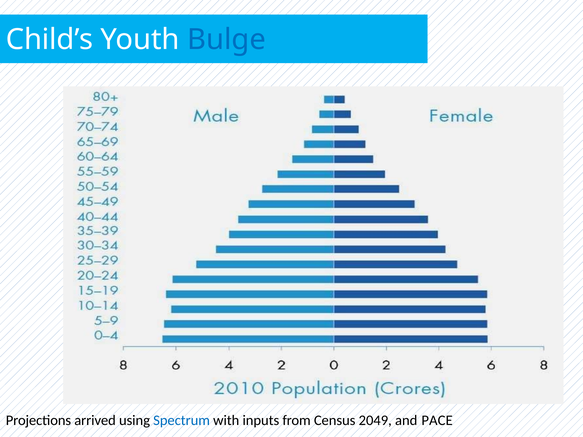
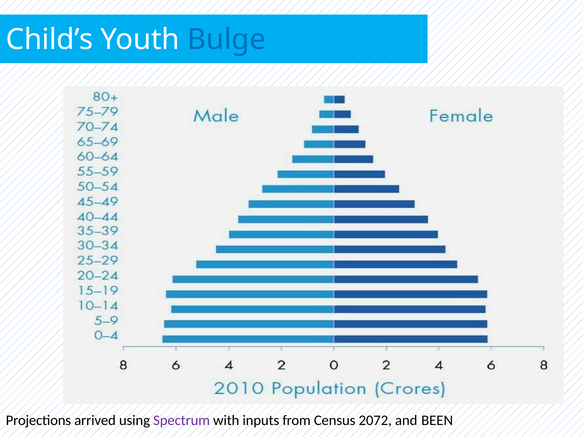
Spectrum colour: blue -> purple
2049: 2049 -> 2072
PACE: PACE -> BEEN
